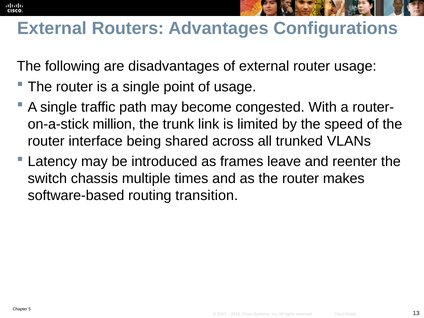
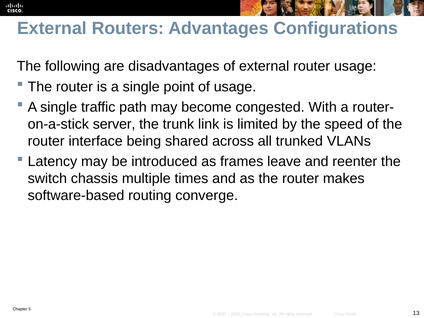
million: million -> server
transition: transition -> converge
